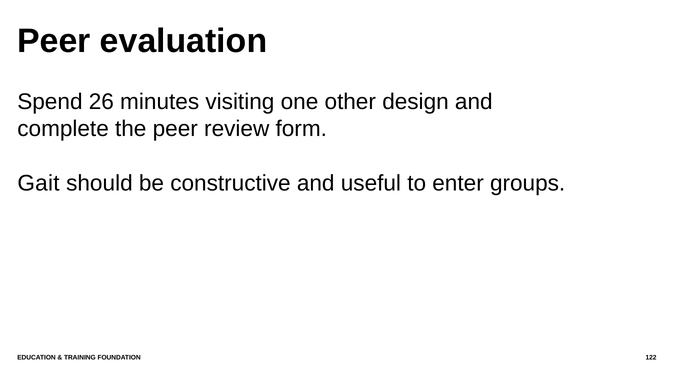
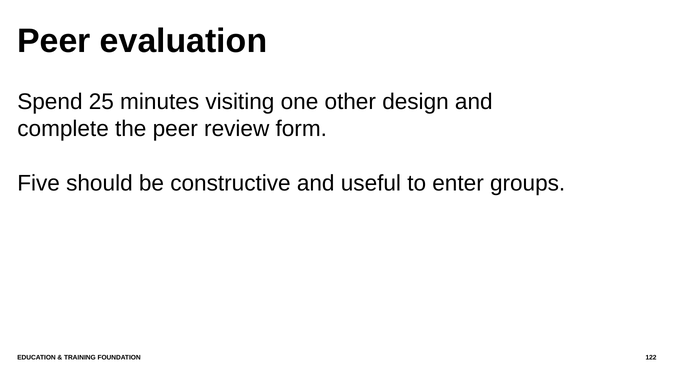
26: 26 -> 25
Gait: Gait -> Five
